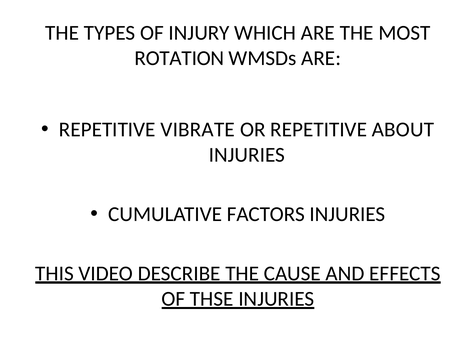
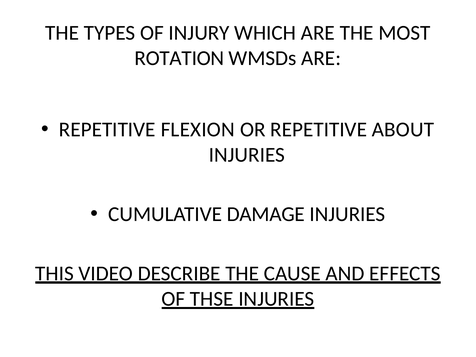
VIBRATE: VIBRATE -> FLEXION
FACTORS: FACTORS -> DAMAGE
